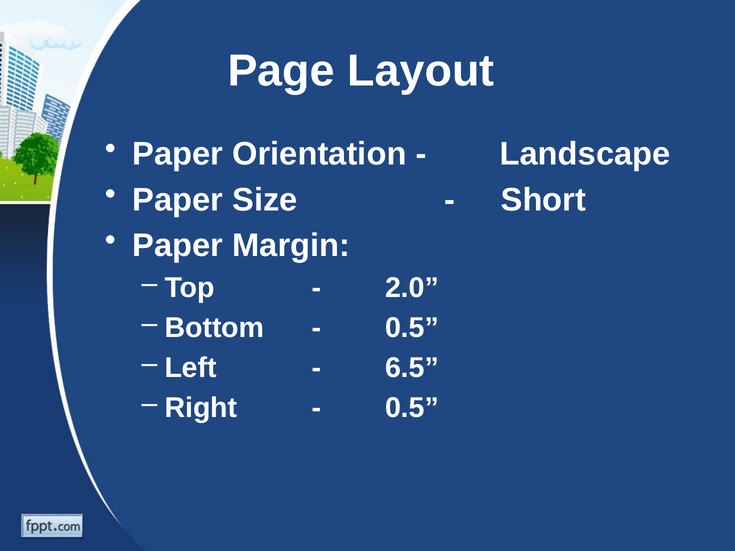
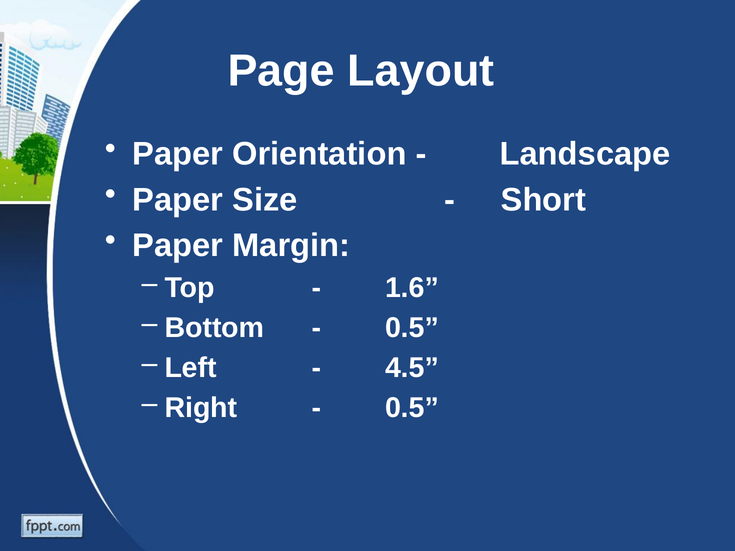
2.0: 2.0 -> 1.6
6.5: 6.5 -> 4.5
